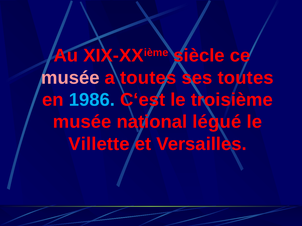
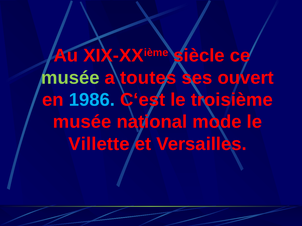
musée at (70, 78) colour: pink -> light green
ses toutes: toutes -> ouvert
légué: légué -> mode
